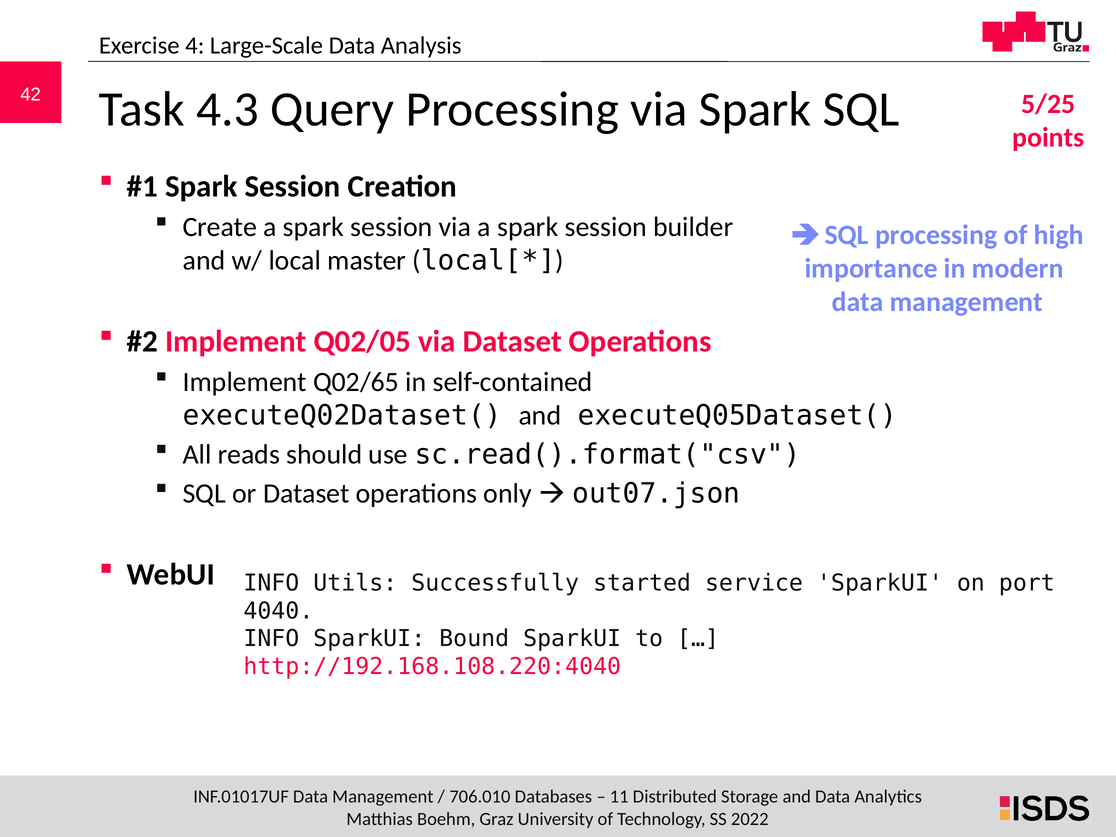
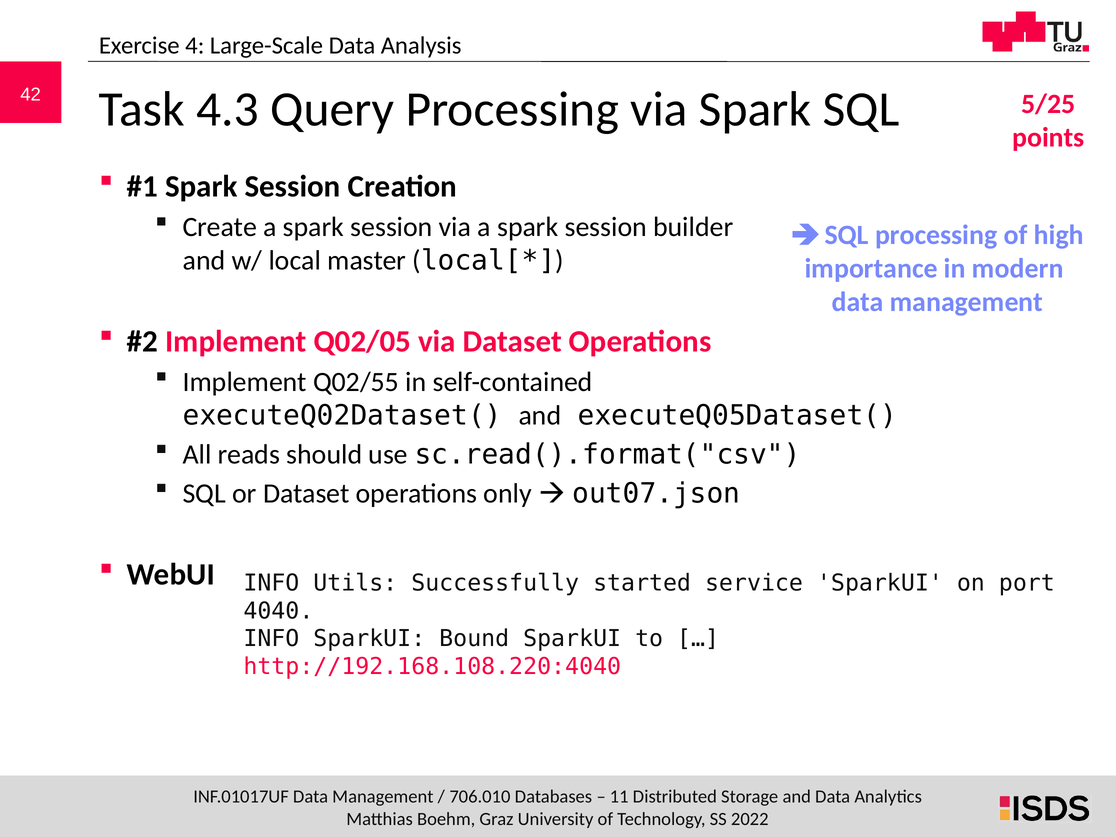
Q02/65: Q02/65 -> Q02/55
